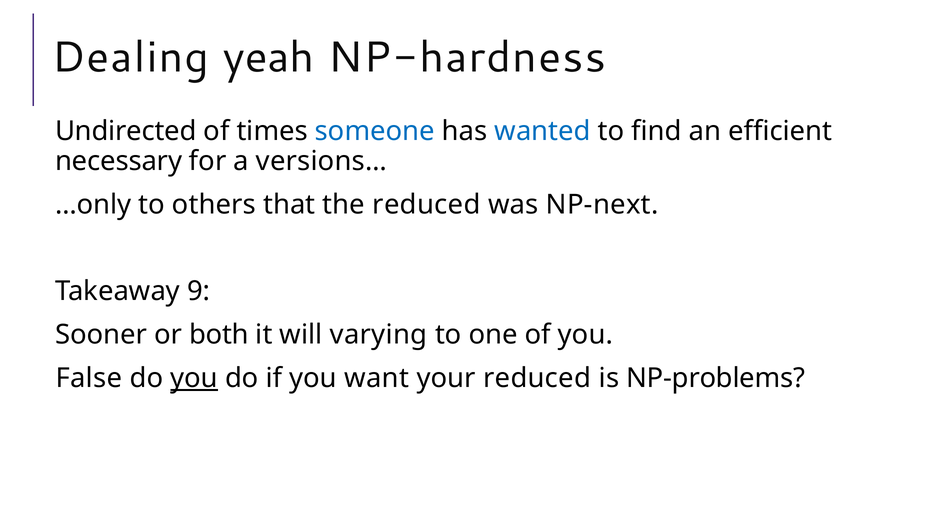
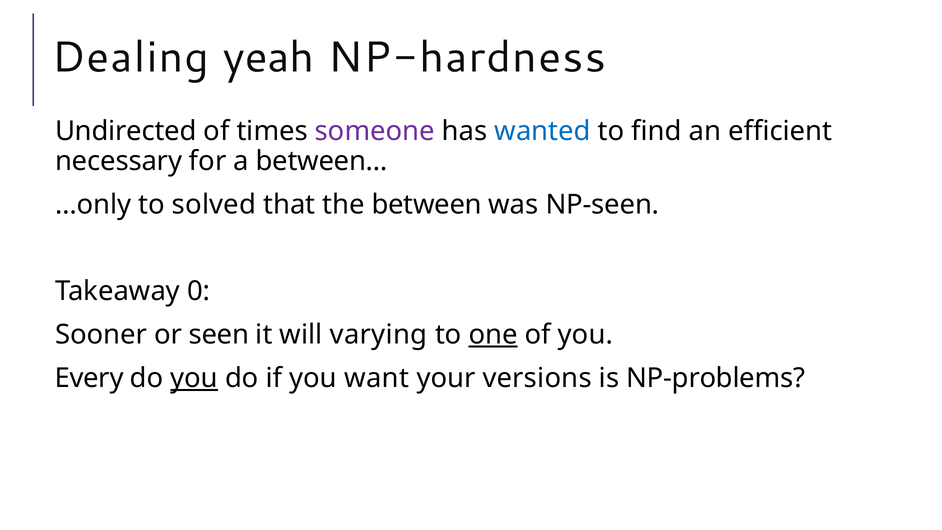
someone colour: blue -> purple
versions…: versions… -> between…
others: others -> solved
the reduced: reduced -> between
NP-next: NP-next -> NP-seen
9: 9 -> 0
both: both -> seen
one underline: none -> present
False: False -> Every
your reduced: reduced -> versions
